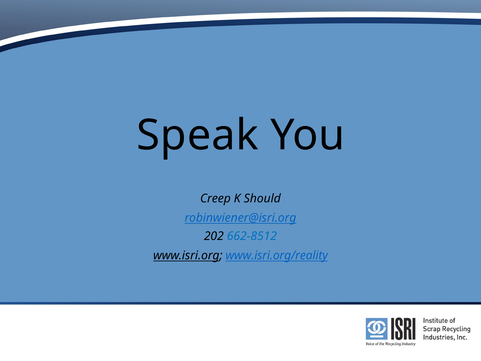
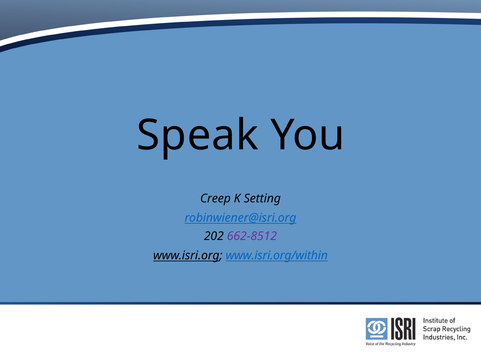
Should: Should -> Setting
662-8512 colour: blue -> purple
www.isri.org/reality: www.isri.org/reality -> www.isri.org/within
